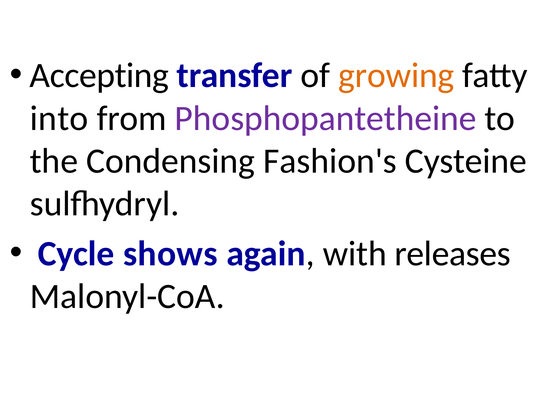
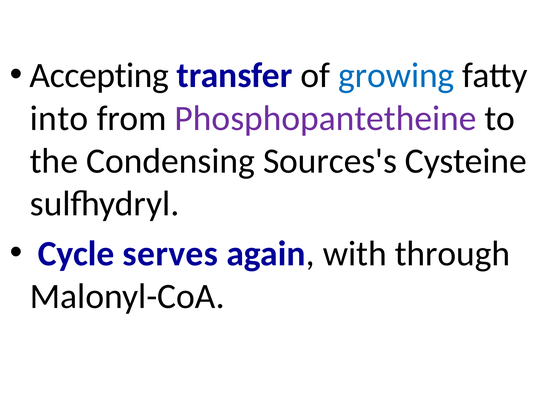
growing colour: orange -> blue
Fashion's: Fashion's -> Sources's
shows: shows -> serves
releases: releases -> through
